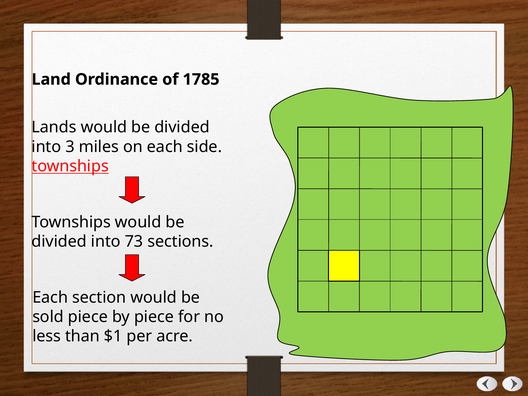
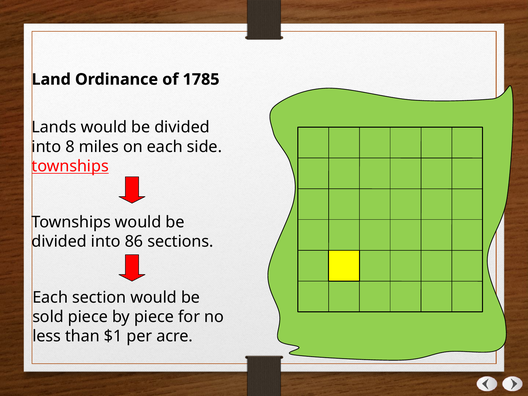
3: 3 -> 8
73: 73 -> 86
